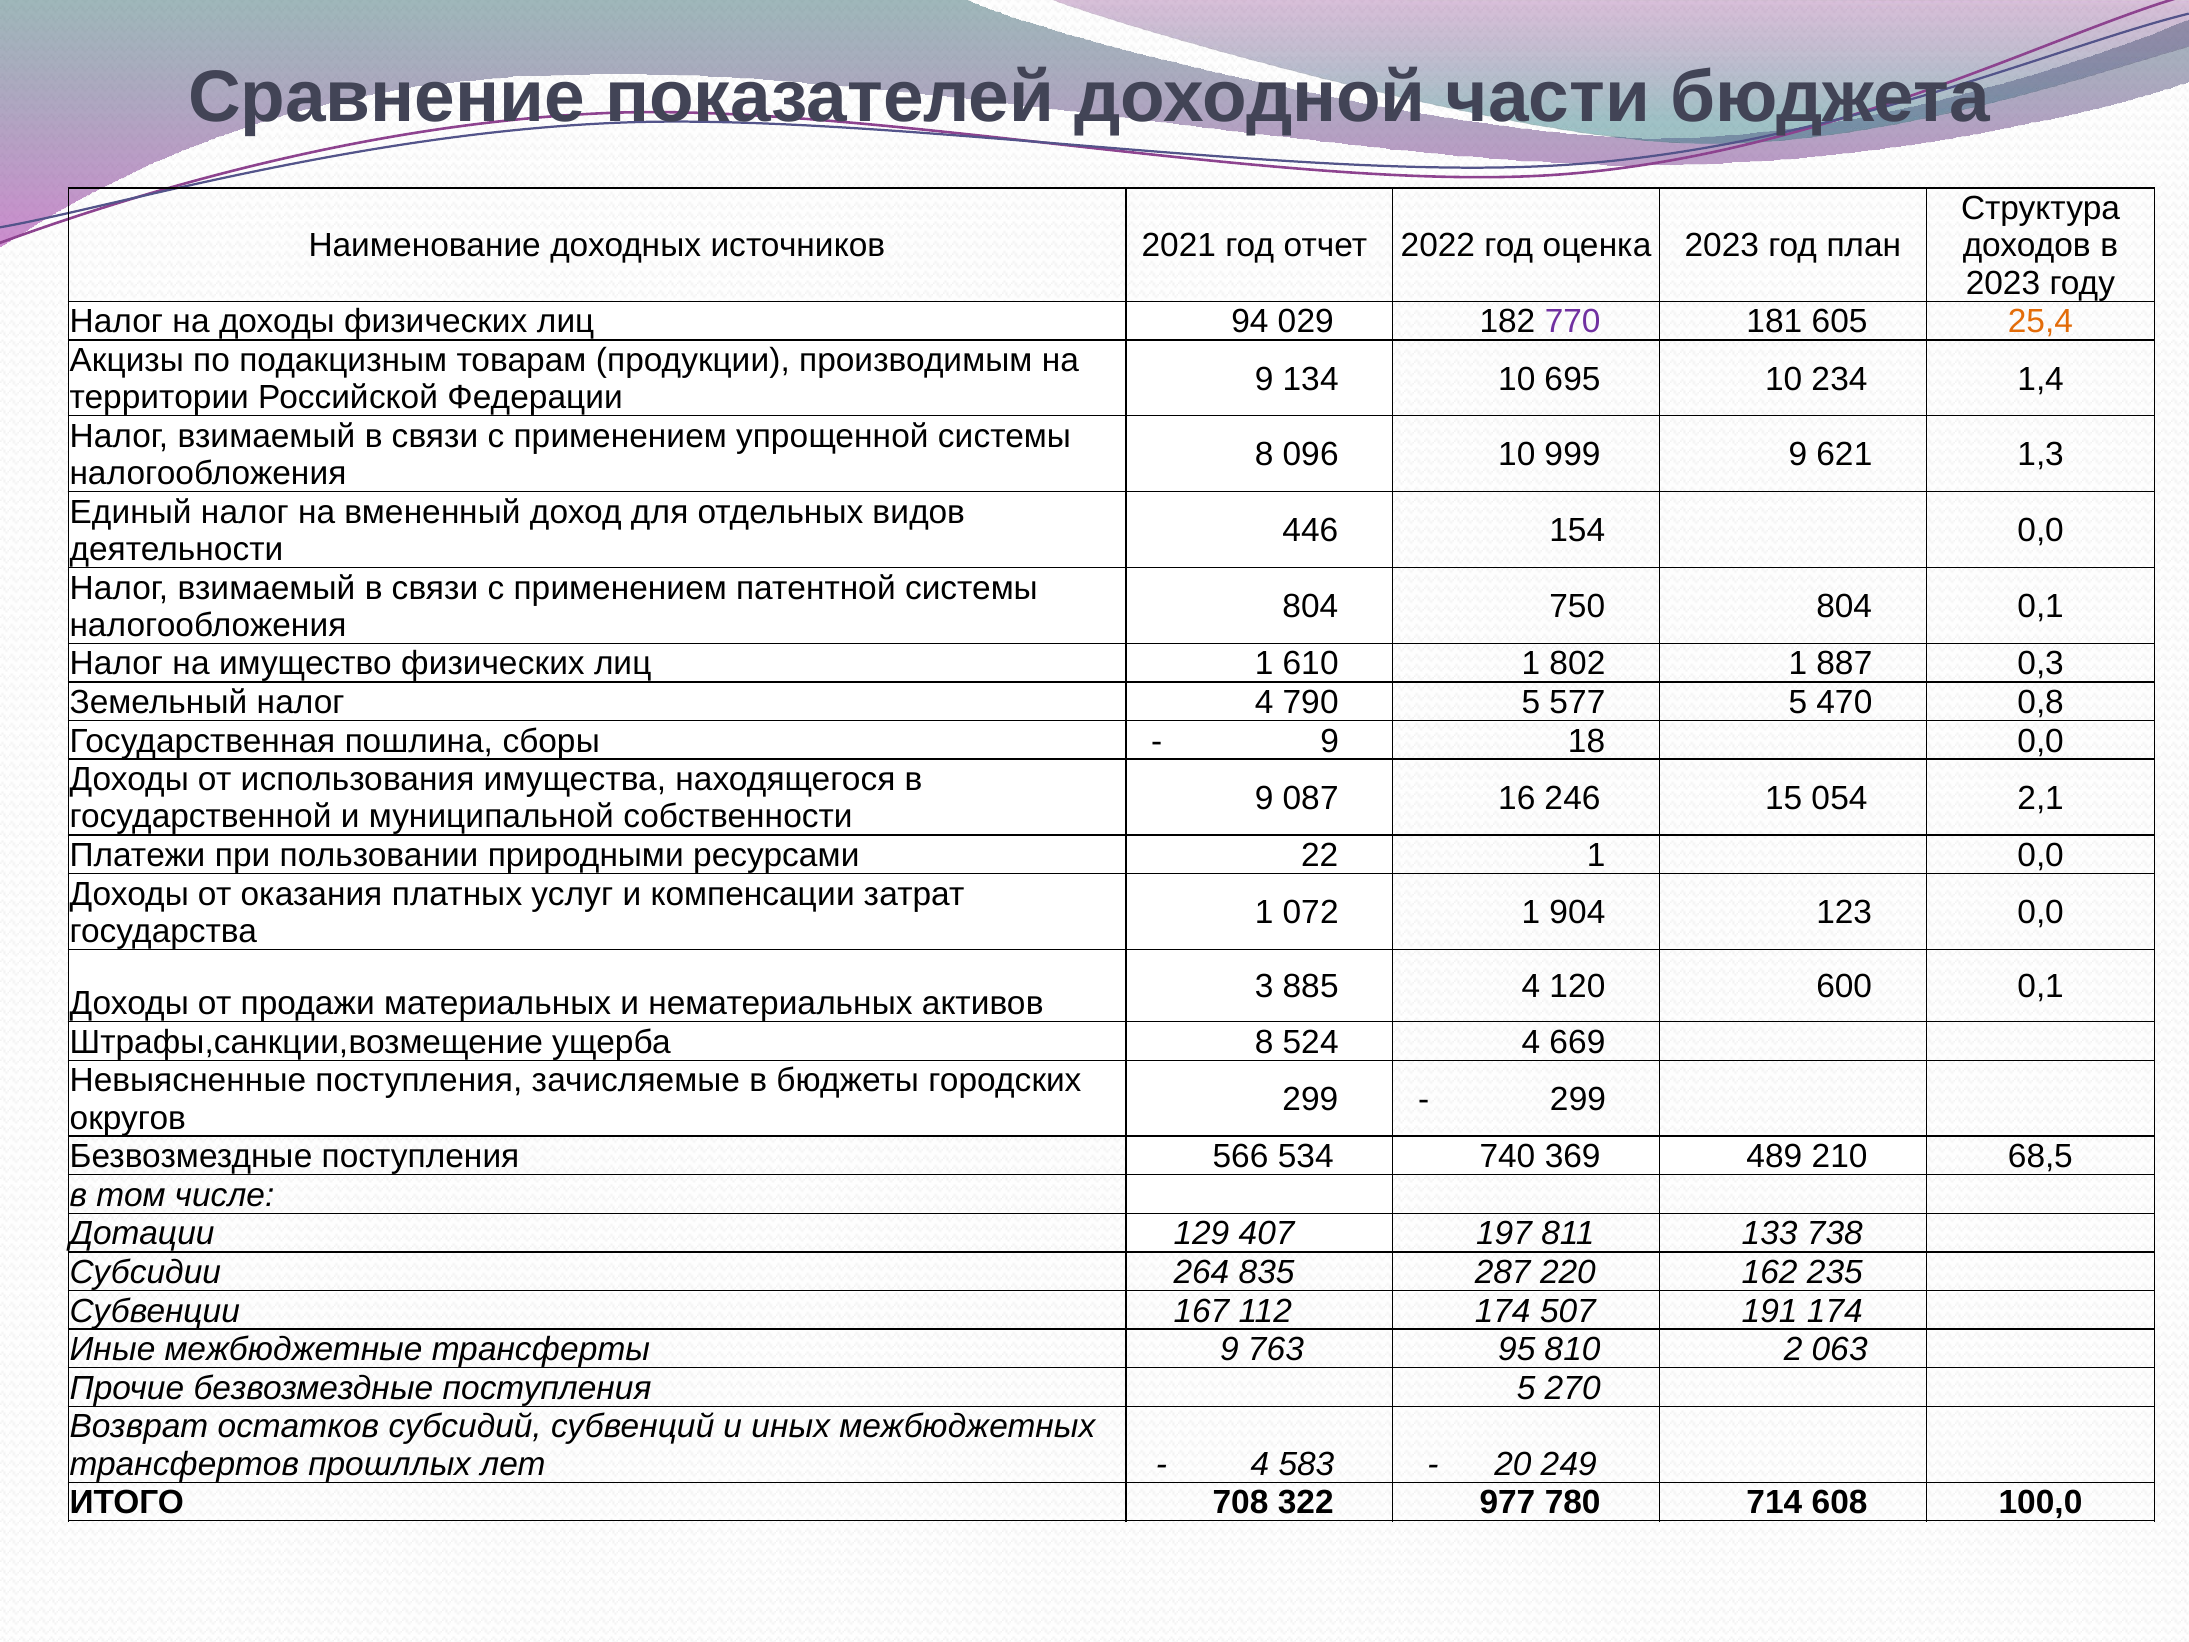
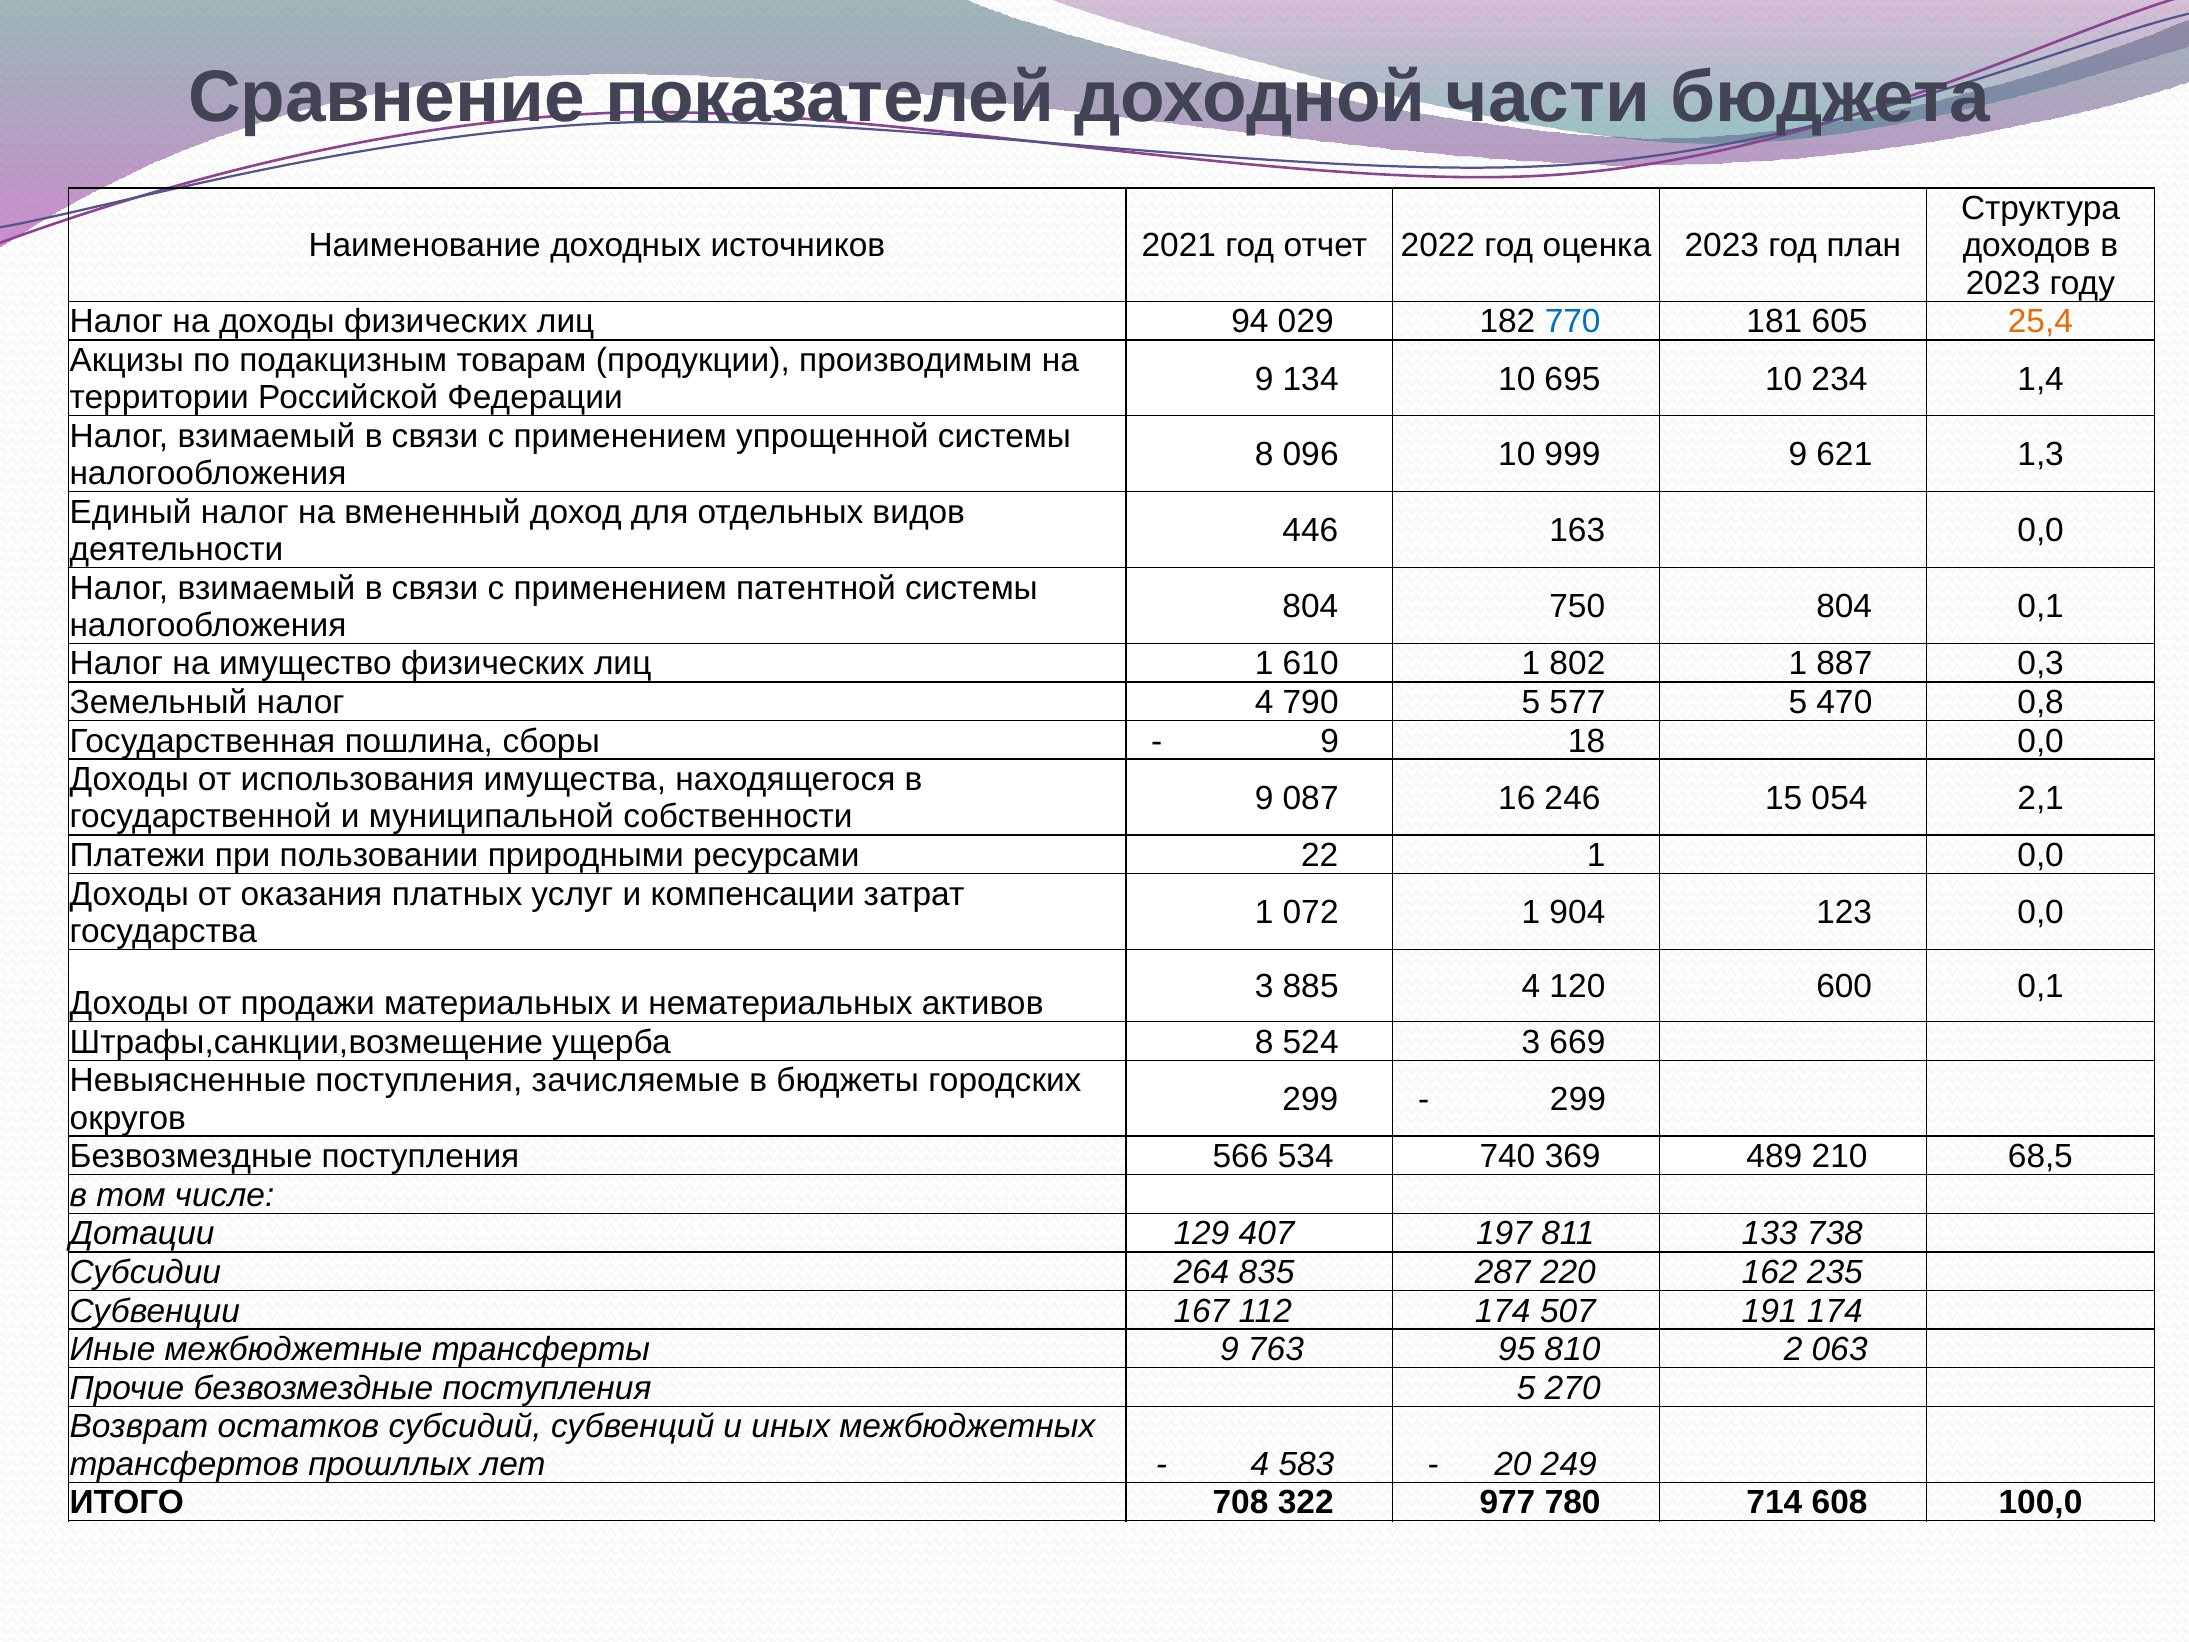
770 colour: purple -> blue
154: 154 -> 163
524 4: 4 -> 3
